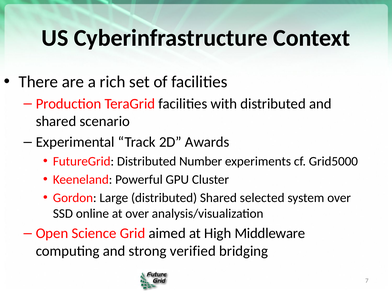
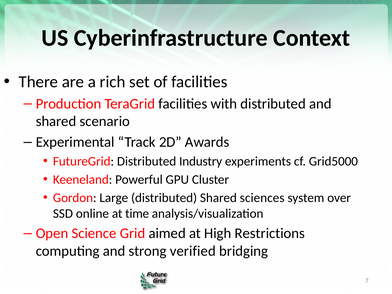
Number: Number -> Industry
selected: selected -> sciences
at over: over -> time
Middleware: Middleware -> Restrictions
